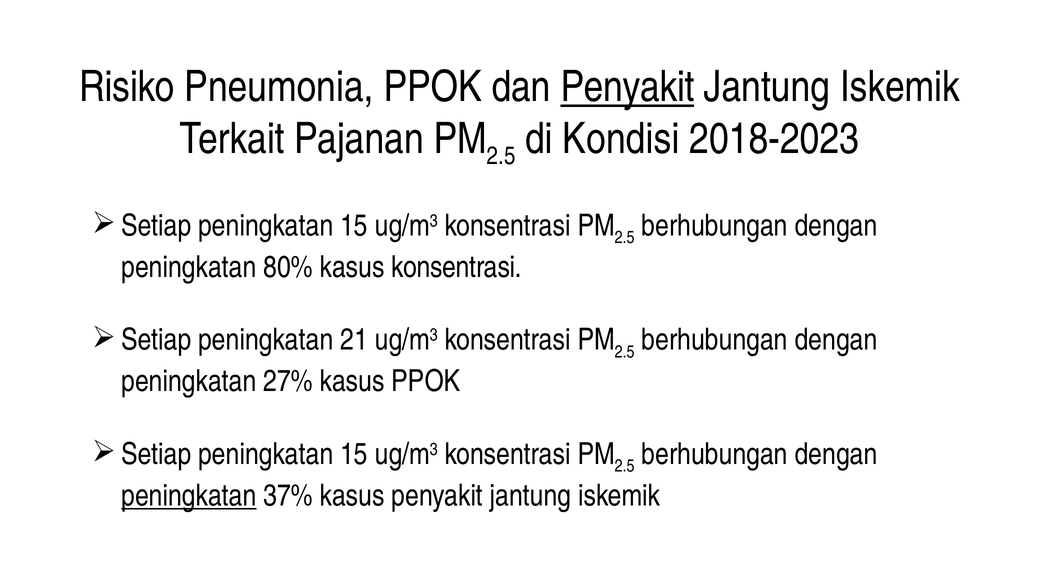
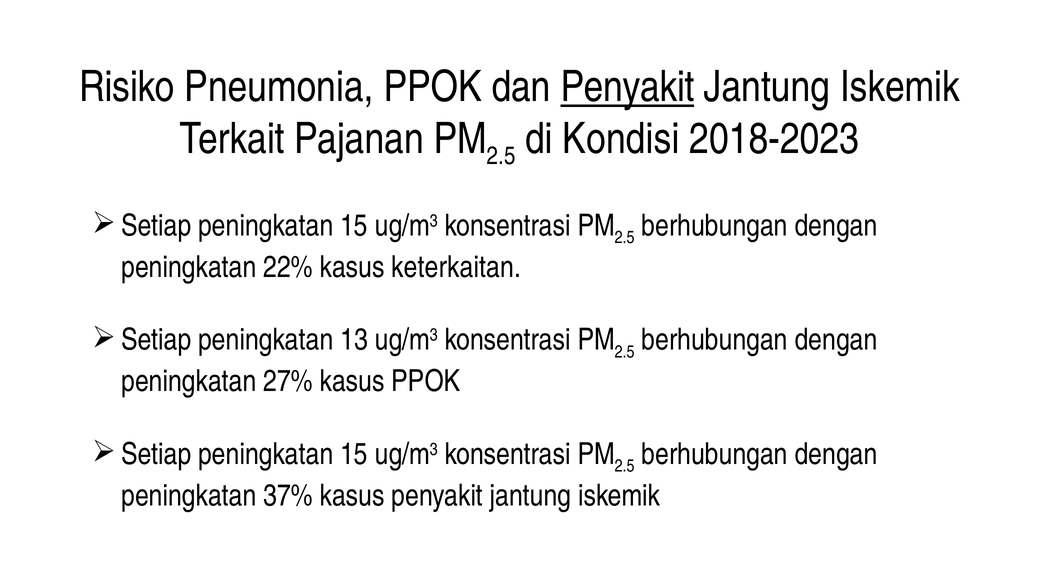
80%: 80% -> 22%
kasus konsentrasi: konsentrasi -> keterkaitan
21: 21 -> 13
peningkatan at (189, 495) underline: present -> none
